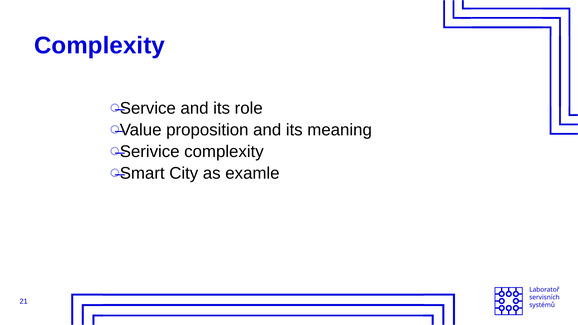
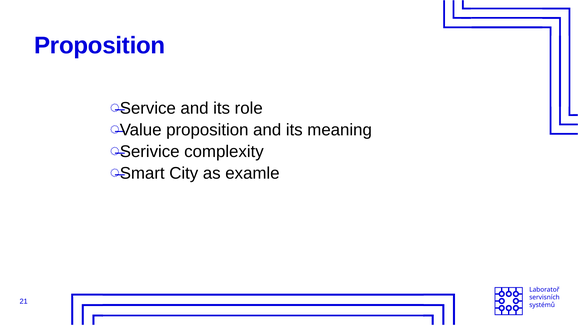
Complexity at (100, 45): Complexity -> Proposition
